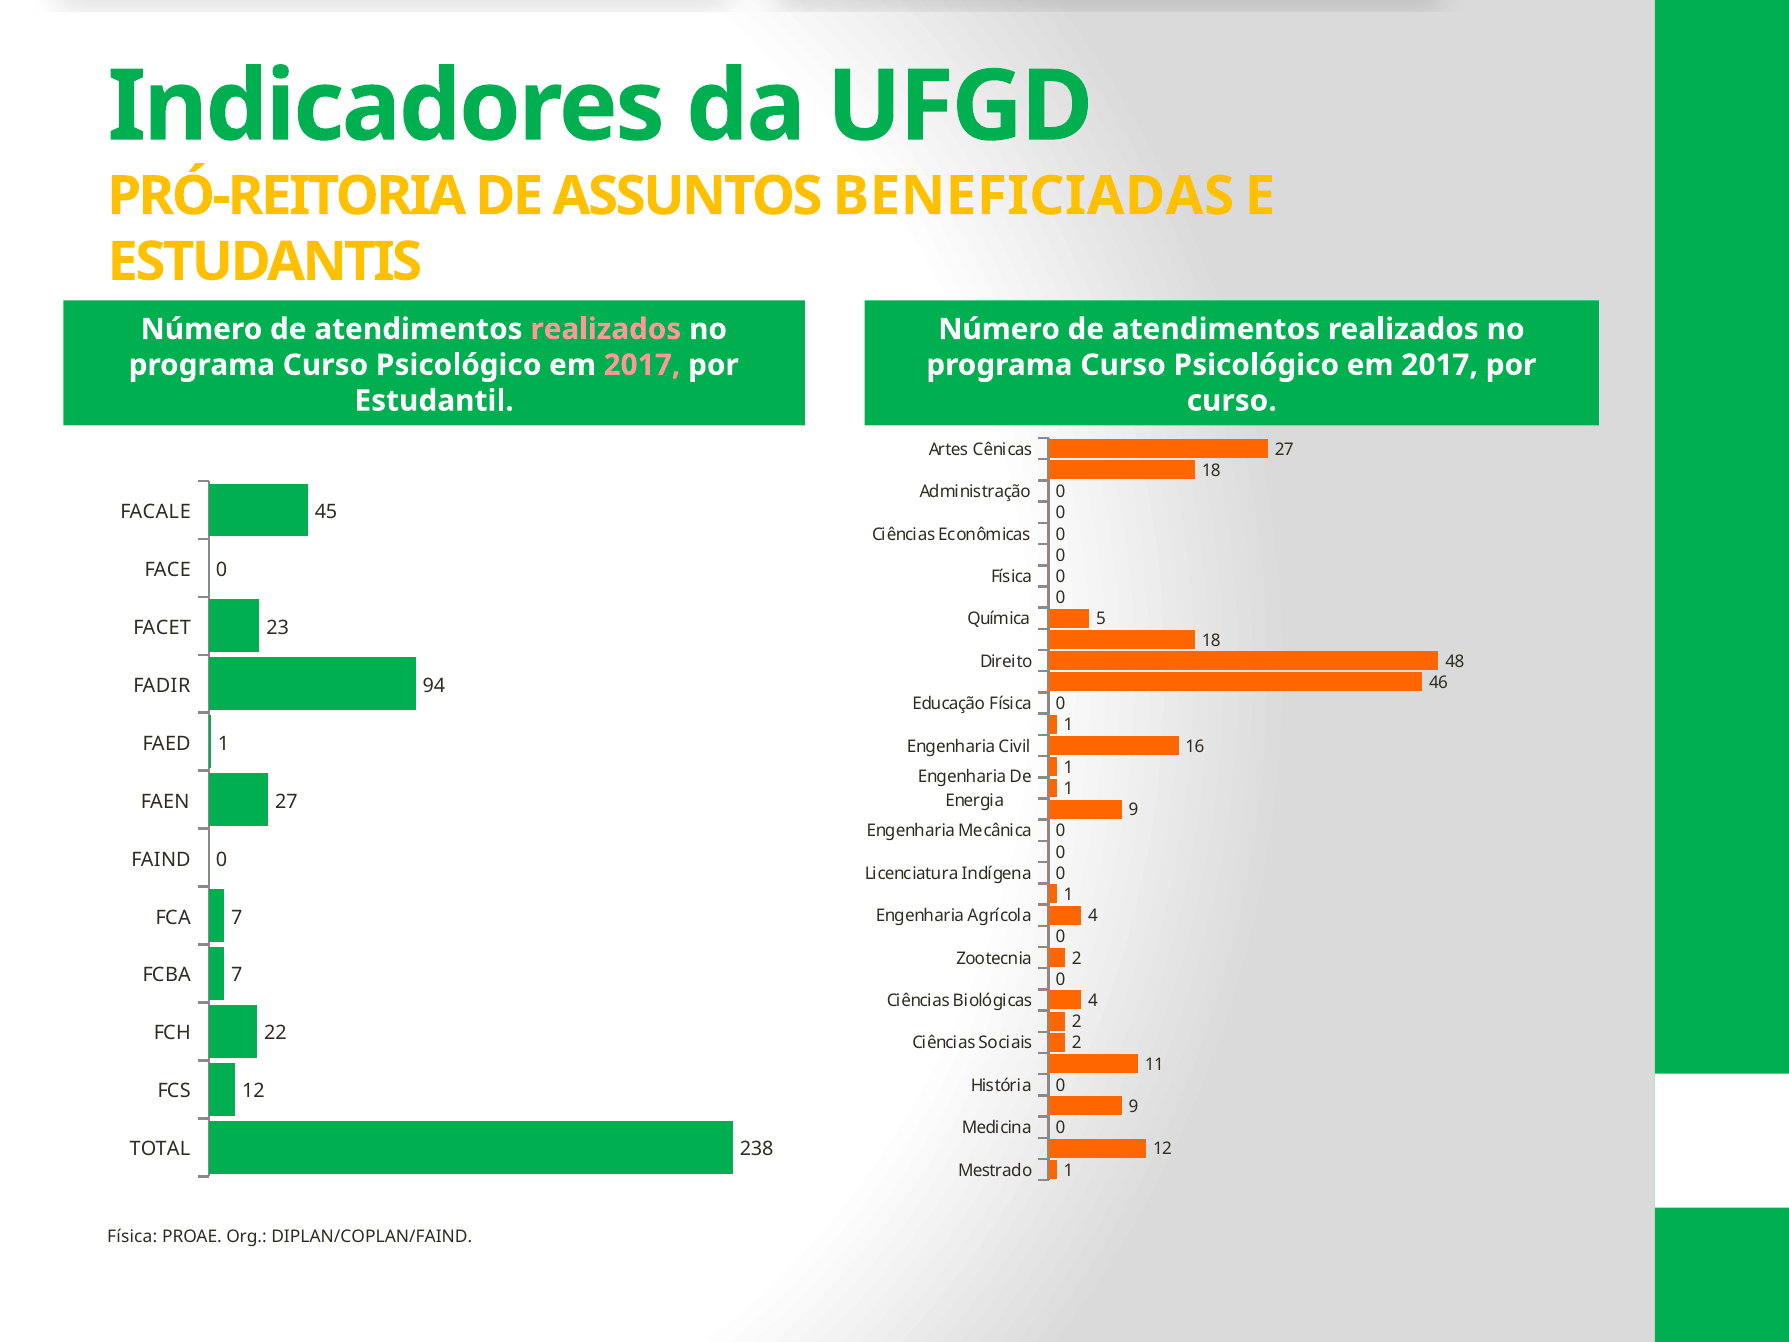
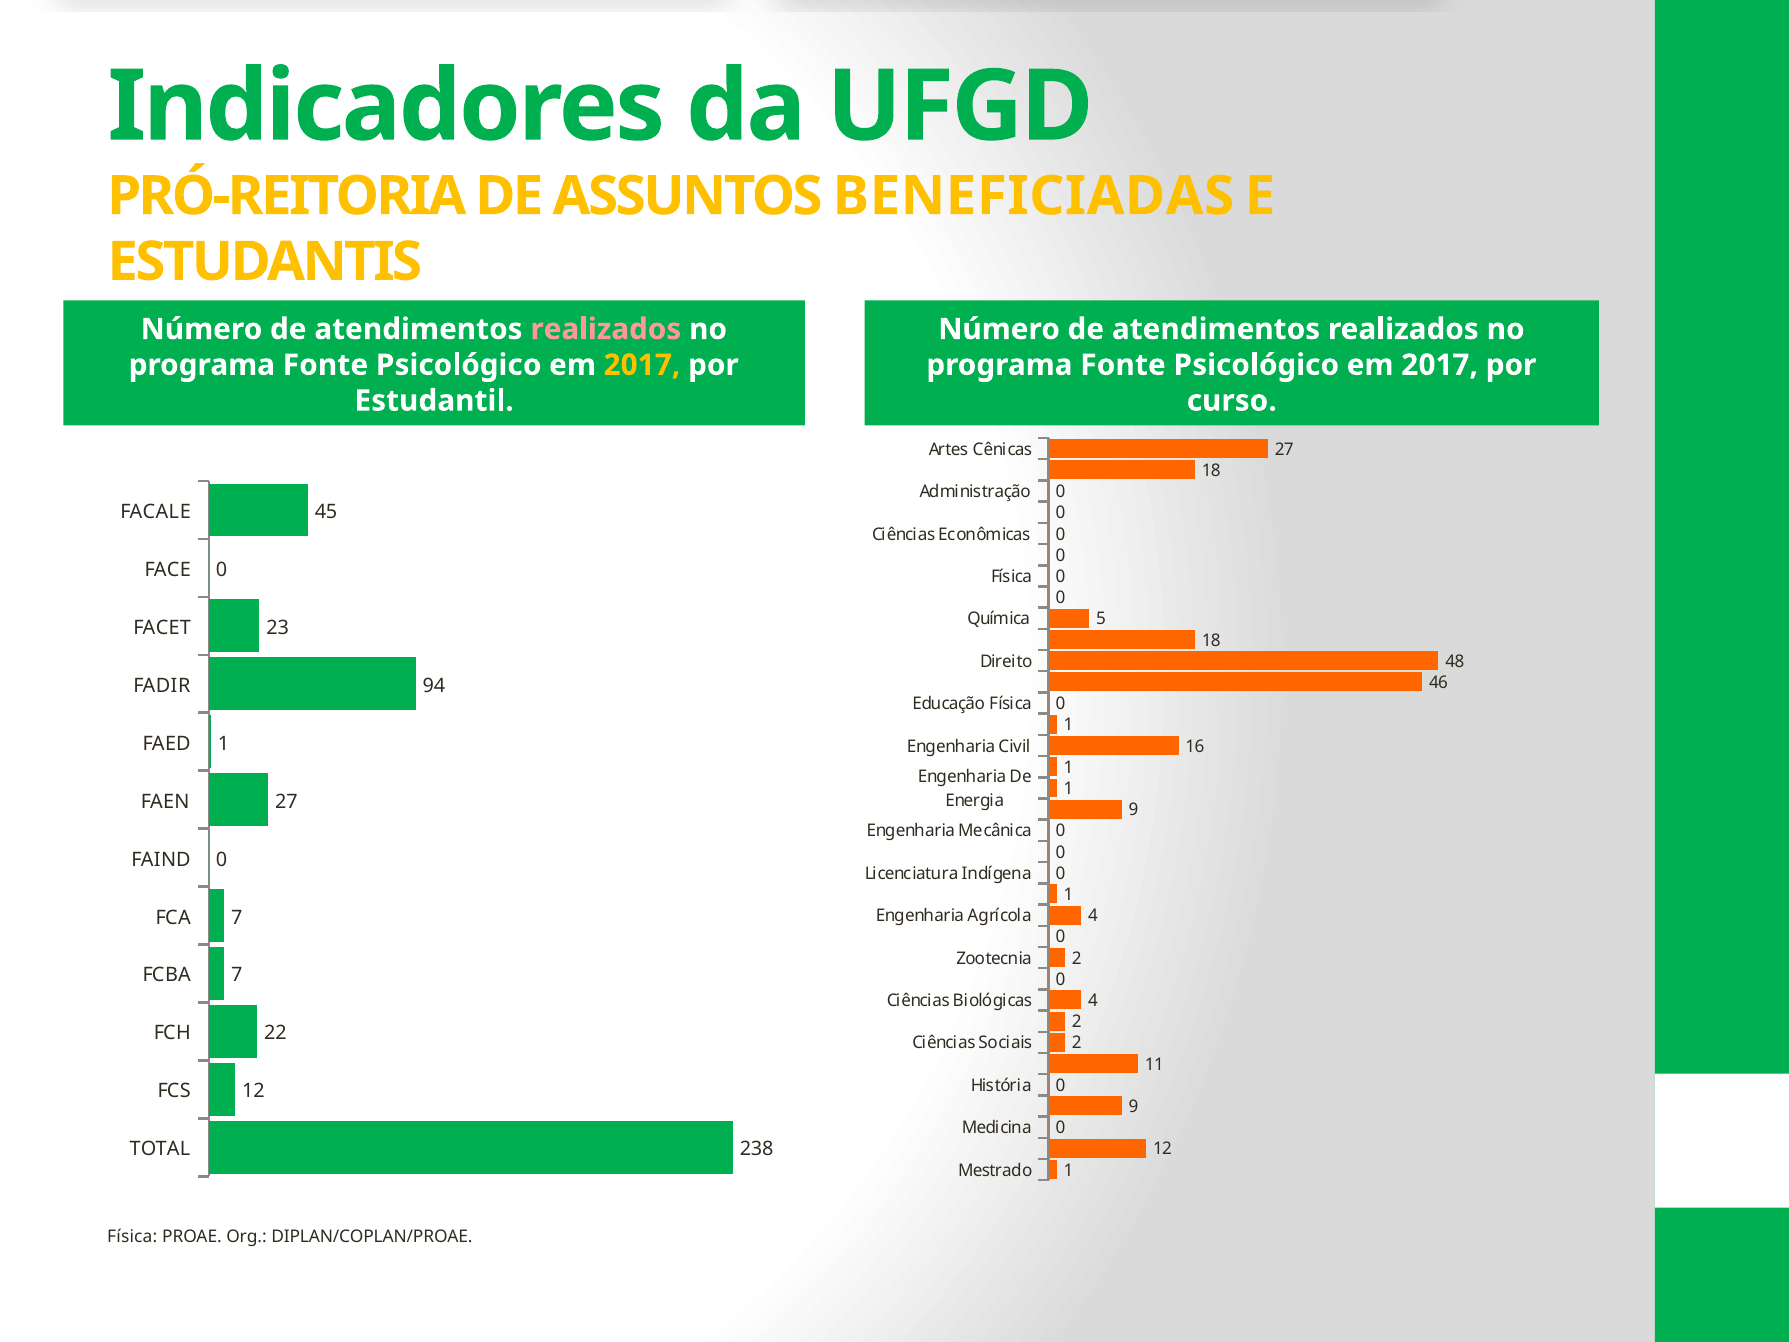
Curso at (325, 365): Curso -> Fonte
2017 at (642, 365) colour: pink -> yellow
Curso at (1123, 365): Curso -> Fonte
DIPLAN/COPLAN/FAIND: DIPLAN/COPLAN/FAIND -> DIPLAN/COPLAN/PROAE
